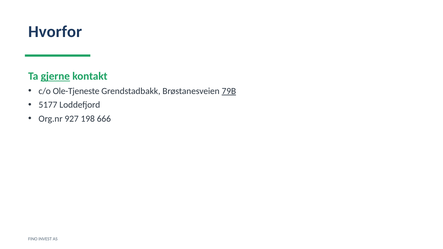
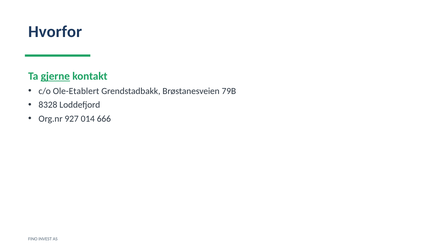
Ole-Tjeneste: Ole-Tjeneste -> Ole-Etablert
79B underline: present -> none
5177: 5177 -> 8328
198: 198 -> 014
